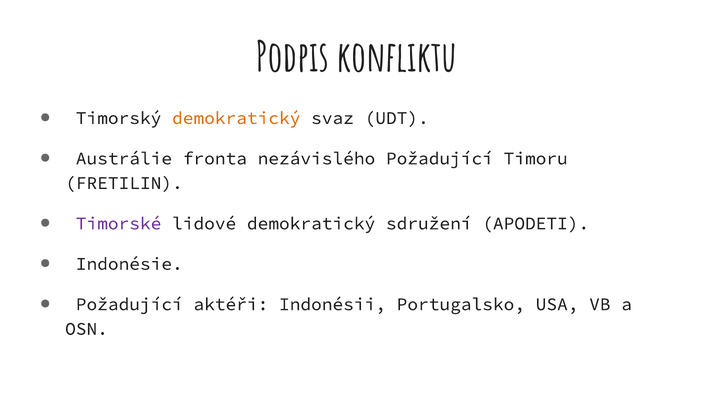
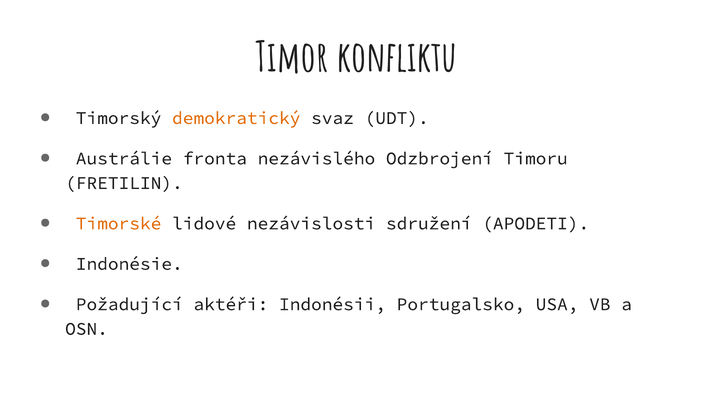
Podpis: Podpis -> Timor
nezávislého Požadující: Požadující -> Odzbrojení
Timorské colour: purple -> orange
lidové demokratický: demokratický -> nezávislosti
